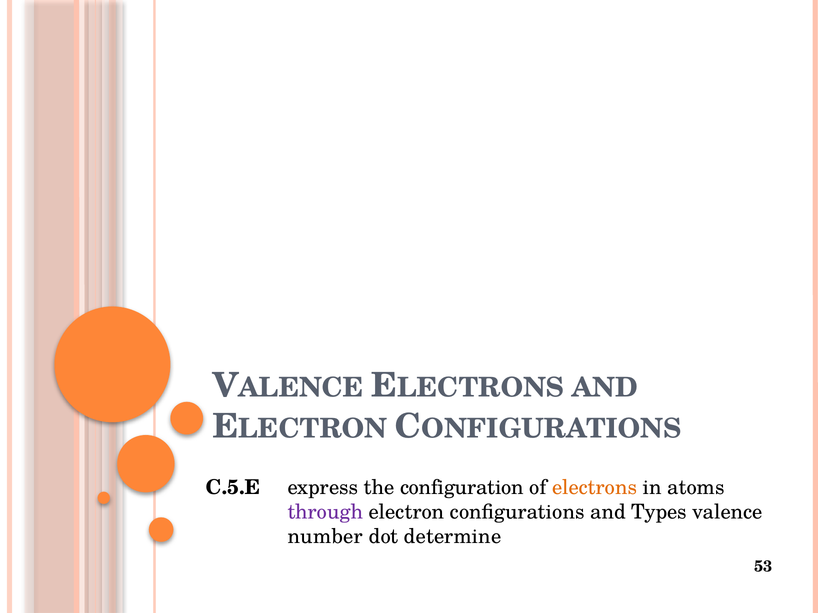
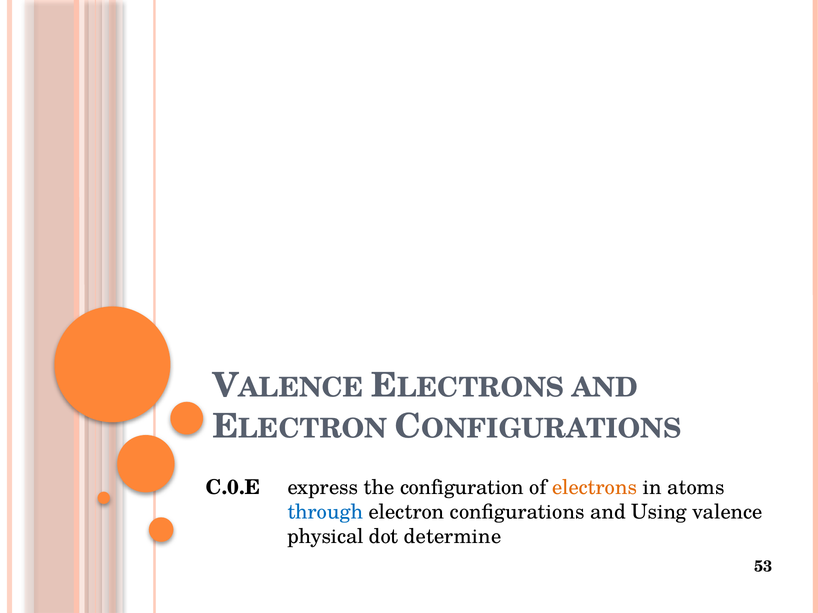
C.5.E: C.5.E -> C.0.E
through colour: purple -> blue
Types: Types -> Using
number: number -> physical
